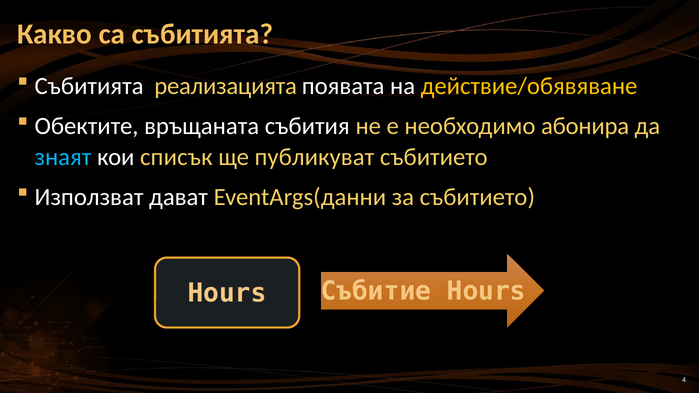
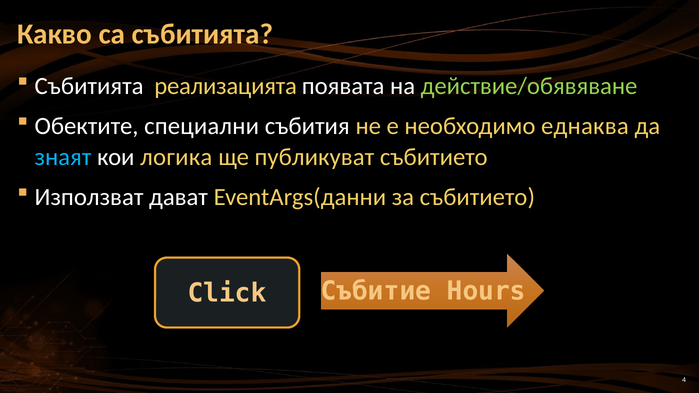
действие/обявяване colour: yellow -> light green
връщаната: връщаната -> специални
абонира: абонира -> еднаква
списък: списък -> логика
Hours at (227, 293): Hours -> Click
